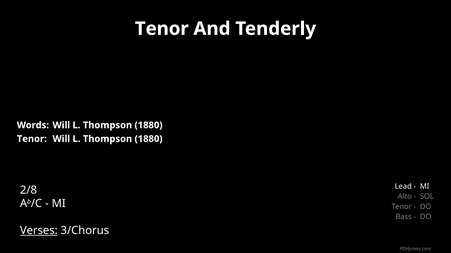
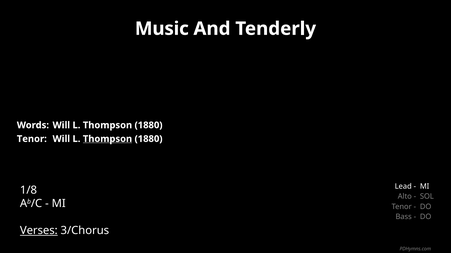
Tenor at (162, 29): Tenor -> Music
Thompson at (108, 139) underline: none -> present
2/8: 2/8 -> 1/8
